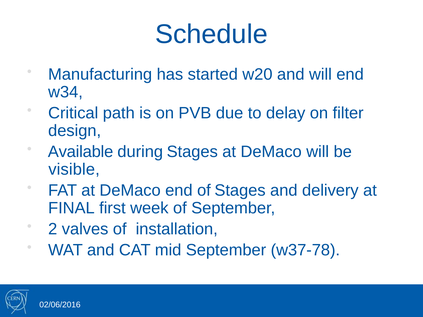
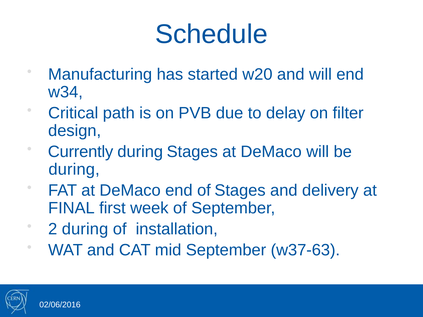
Available: Available -> Currently
visible at (74, 170): visible -> during
2 valves: valves -> during
w37-78: w37-78 -> w37-63
